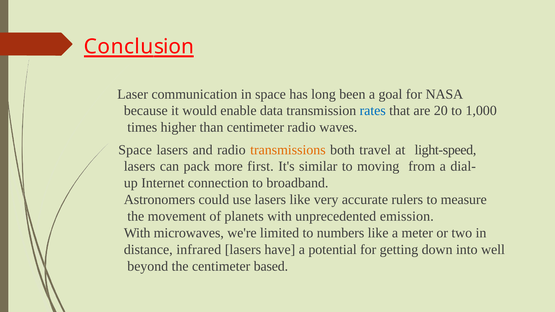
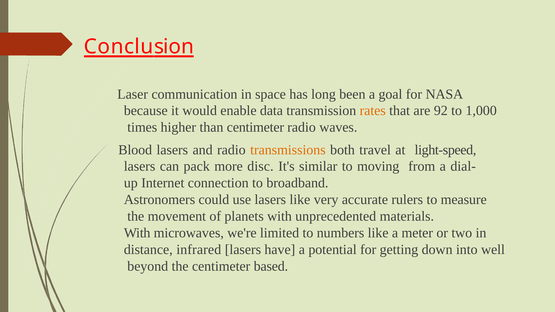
rates colour: blue -> orange
20: 20 -> 92
Space at (135, 150): Space -> Blood
first: first -> disc
emission: emission -> materials
